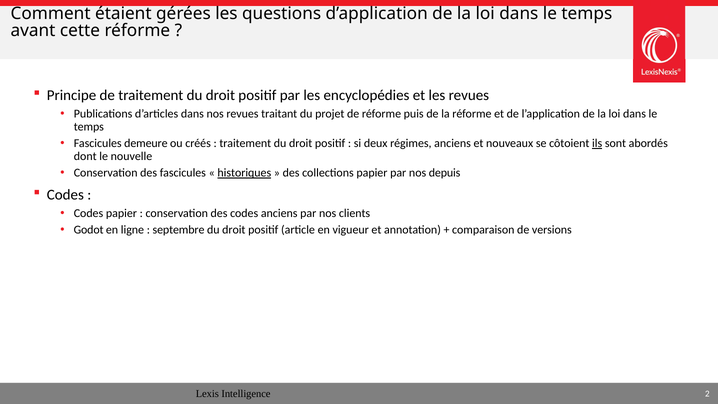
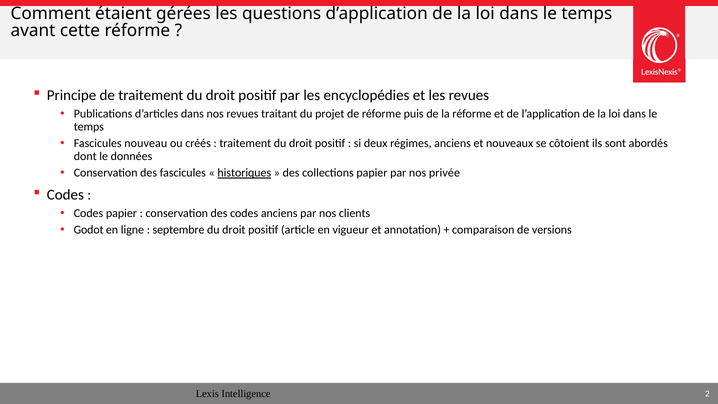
demeure: demeure -> nouveau
ils underline: present -> none
nouvelle: nouvelle -> données
depuis: depuis -> privée
